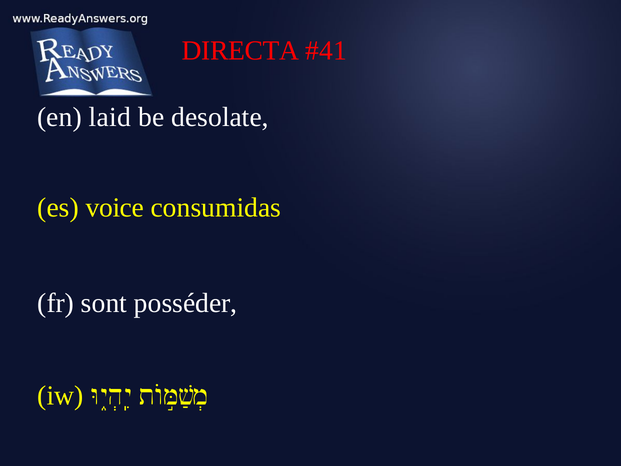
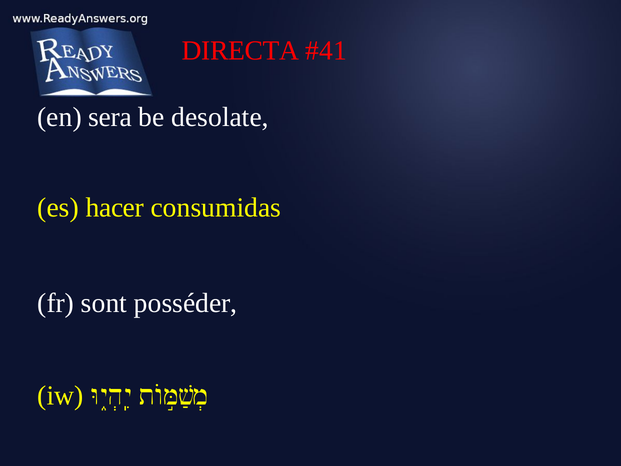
laid: laid -> sera
voice: voice -> hacer
